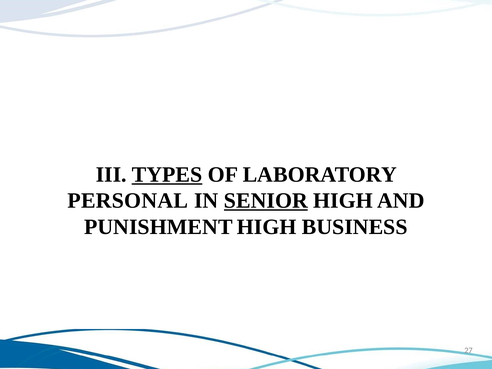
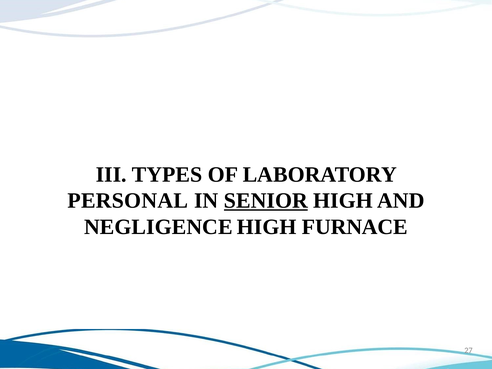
TYPES underline: present -> none
PUNISHMENT: PUNISHMENT -> NEGLIGENCE
BUSINESS: BUSINESS -> FURNACE
